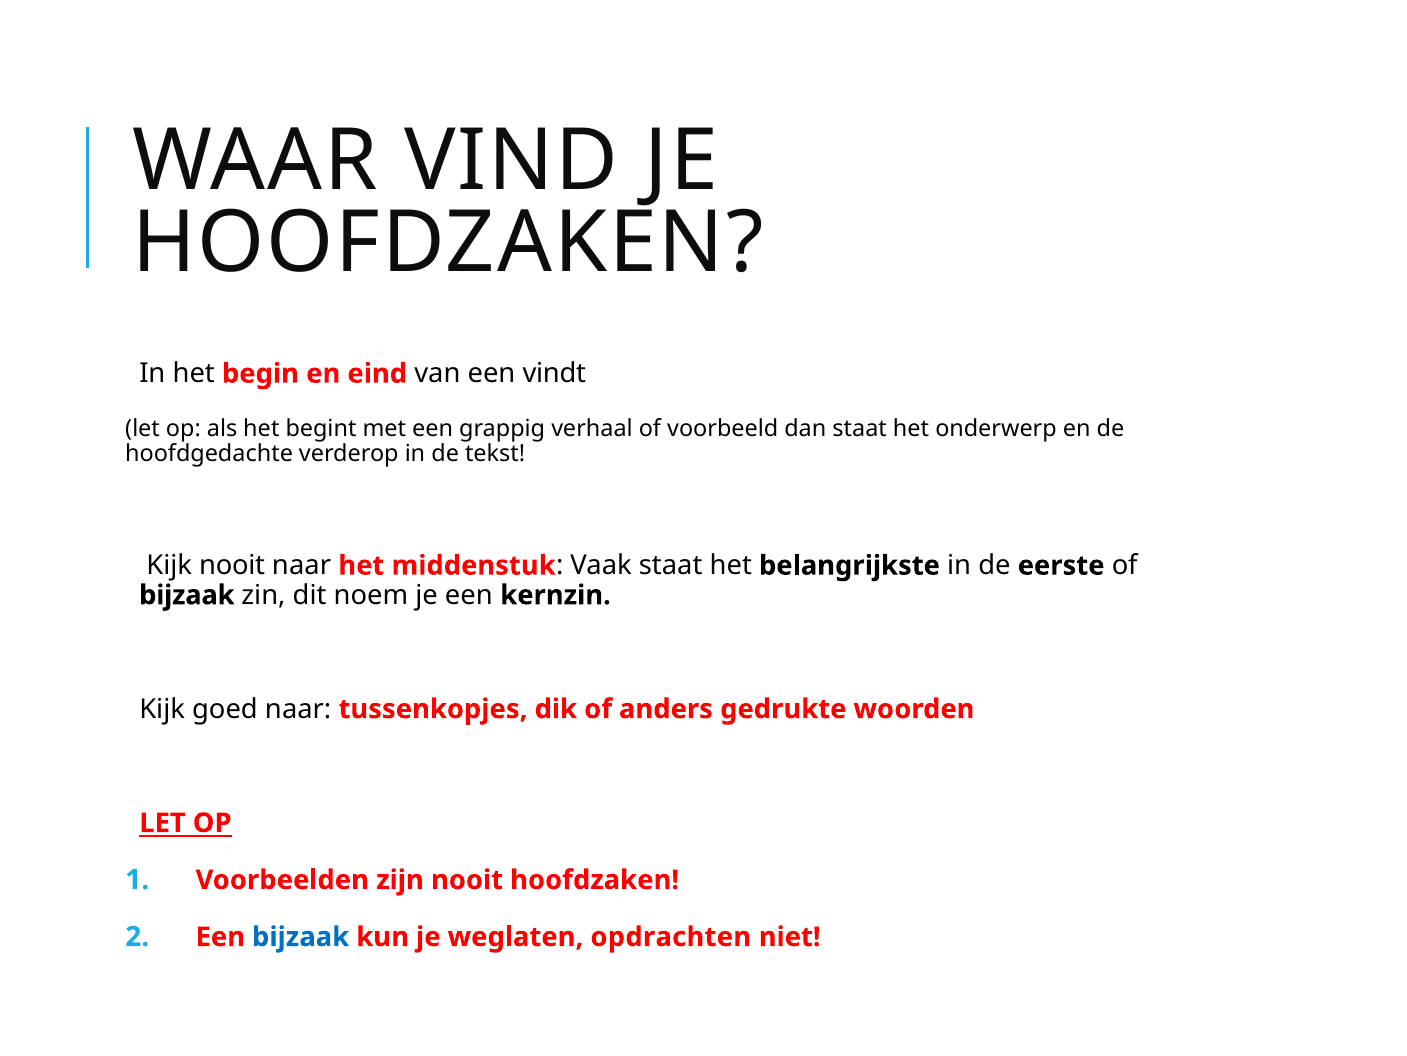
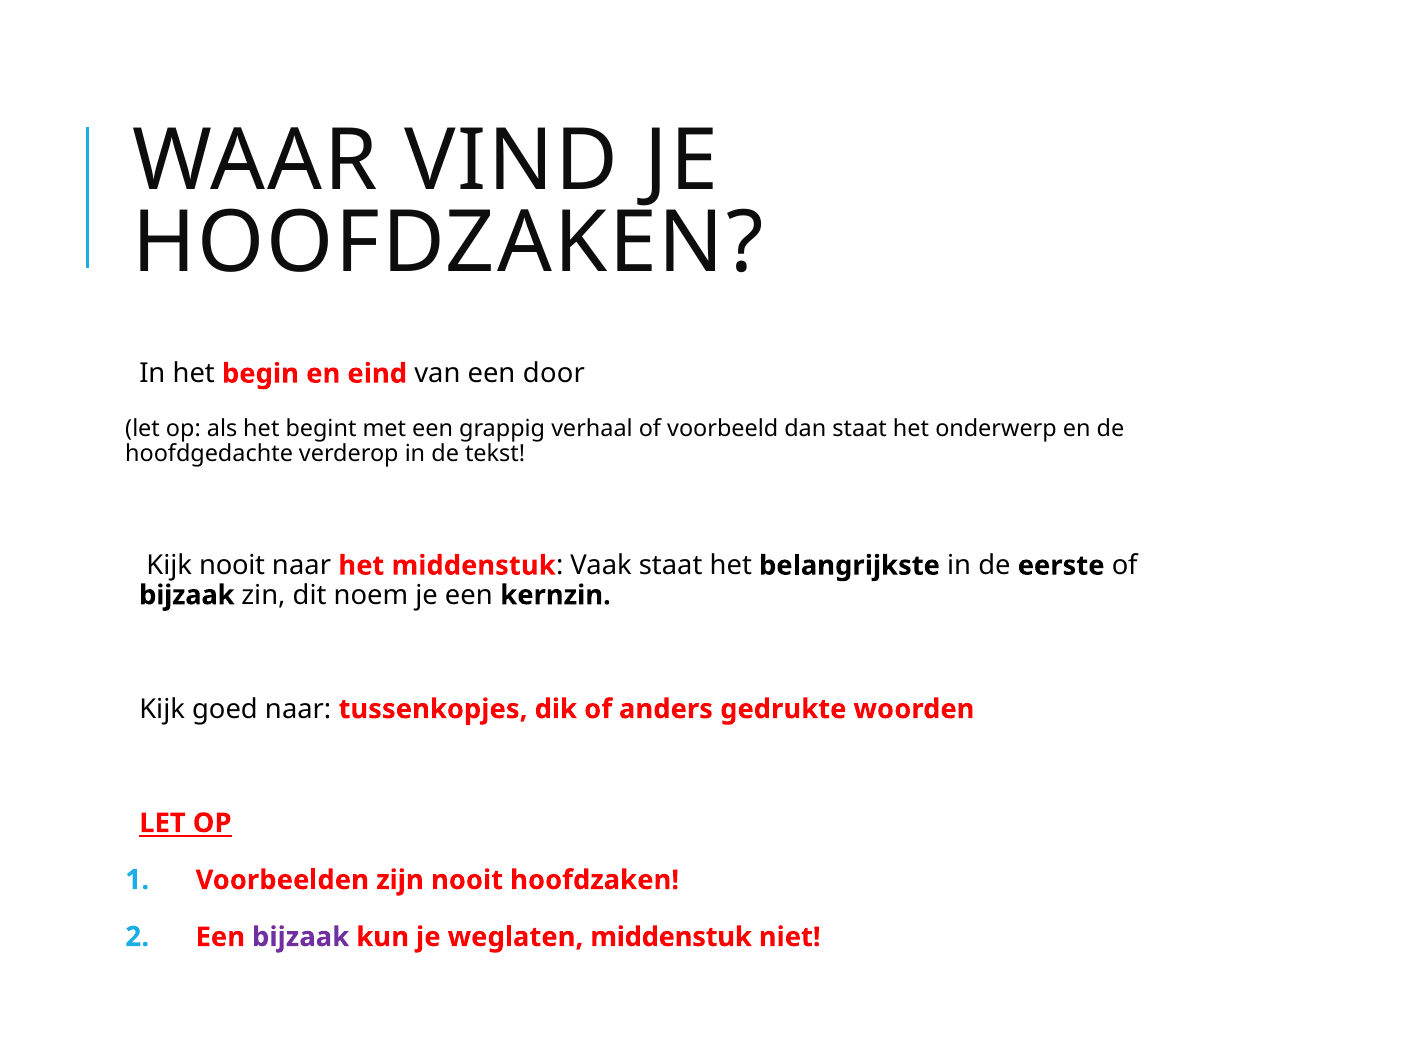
vindt: vindt -> door
bijzaak at (301, 936) colour: blue -> purple
weglaten opdrachten: opdrachten -> middenstuk
